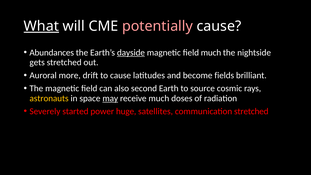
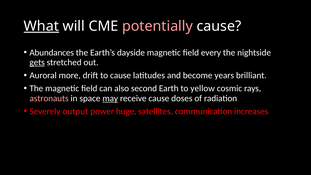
dayside underline: present -> none
field much: much -> every
gets underline: none -> present
fields: fields -> years
source: source -> yellow
astronauts colour: yellow -> pink
receive much: much -> cause
started: started -> output
communication stretched: stretched -> increases
